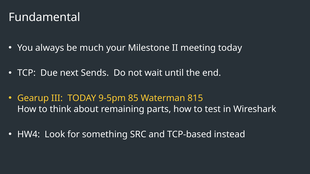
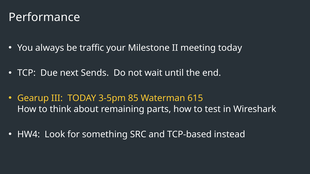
Fundamental: Fundamental -> Performance
much: much -> traffic
9-5pm: 9-5pm -> 3-5pm
815: 815 -> 615
